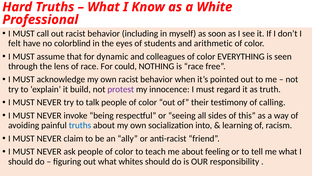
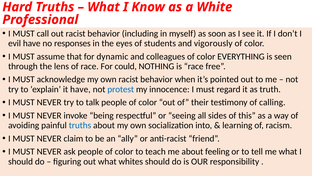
felt: felt -> evil
colorblind: colorblind -> responses
arithmetic: arithmetic -> vigorously
it build: build -> have
protest colour: purple -> blue
